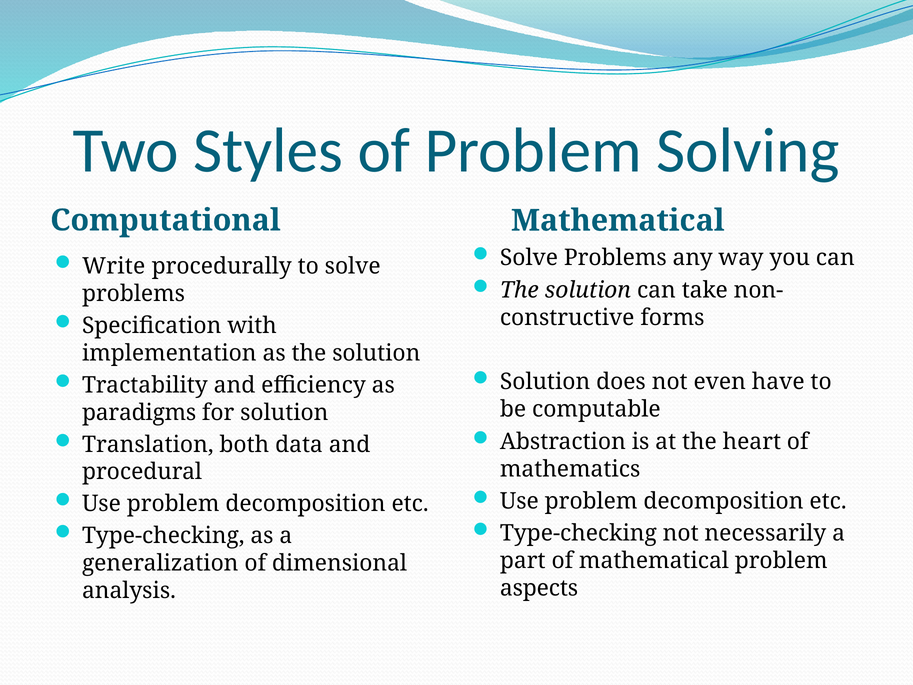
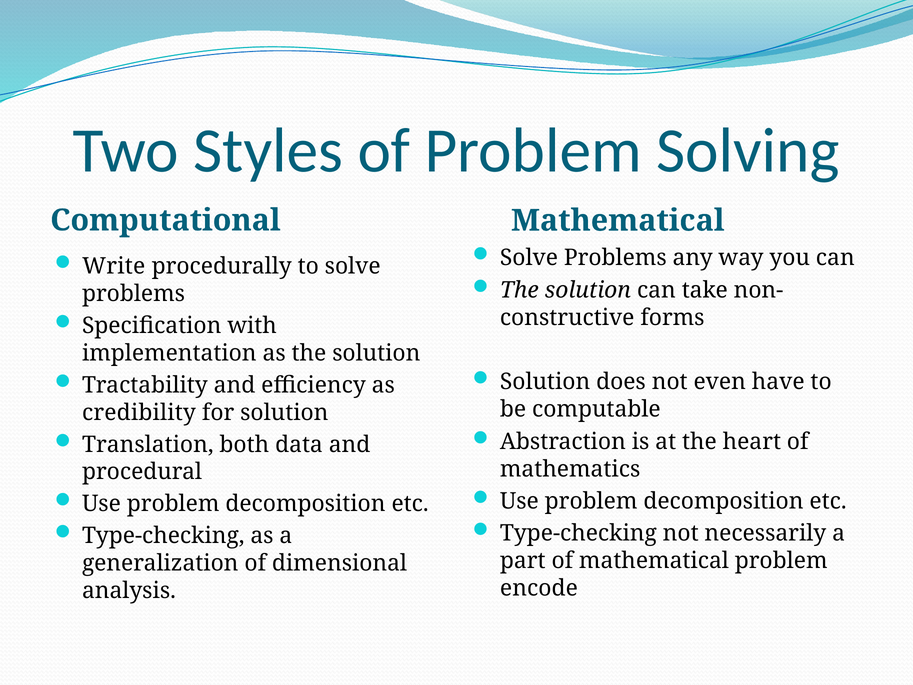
paradigms: paradigms -> credibility
aspects: aspects -> encode
